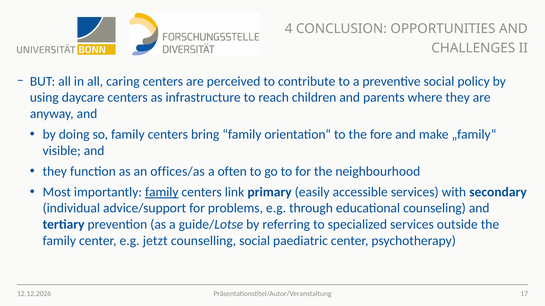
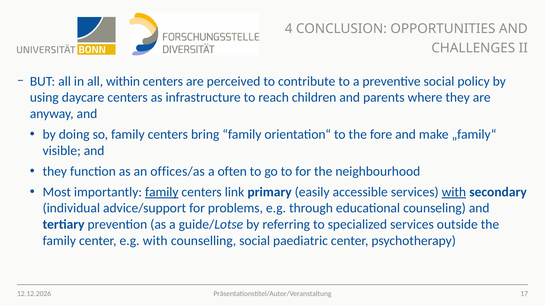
caring: caring -> within
with at (454, 192) underline: none -> present
e.g jetzt: jetzt -> with
